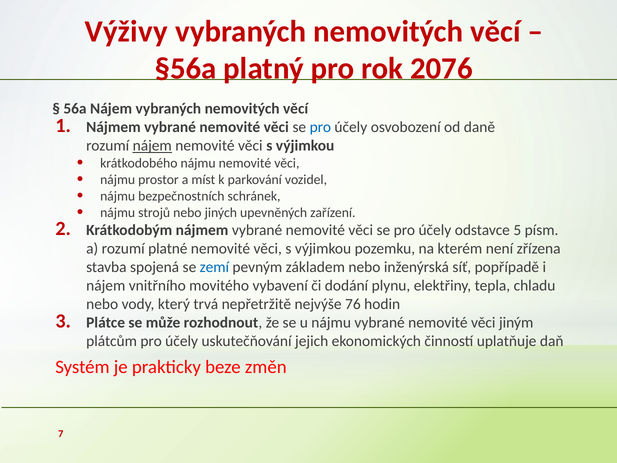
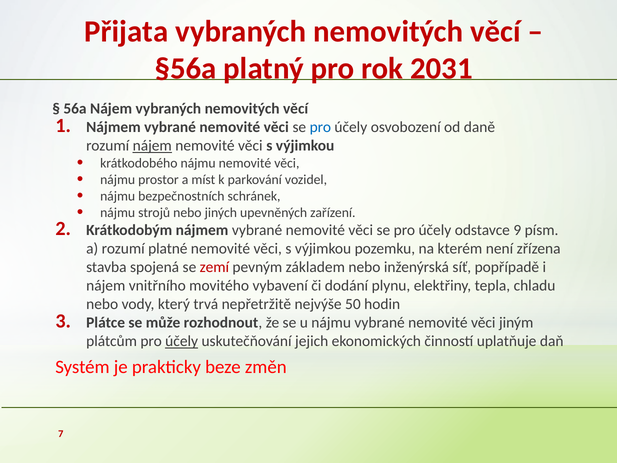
Výživy: Výživy -> Přijata
2076: 2076 -> 2031
5: 5 -> 9
zemí colour: blue -> red
76: 76 -> 50
účely at (182, 341) underline: none -> present
